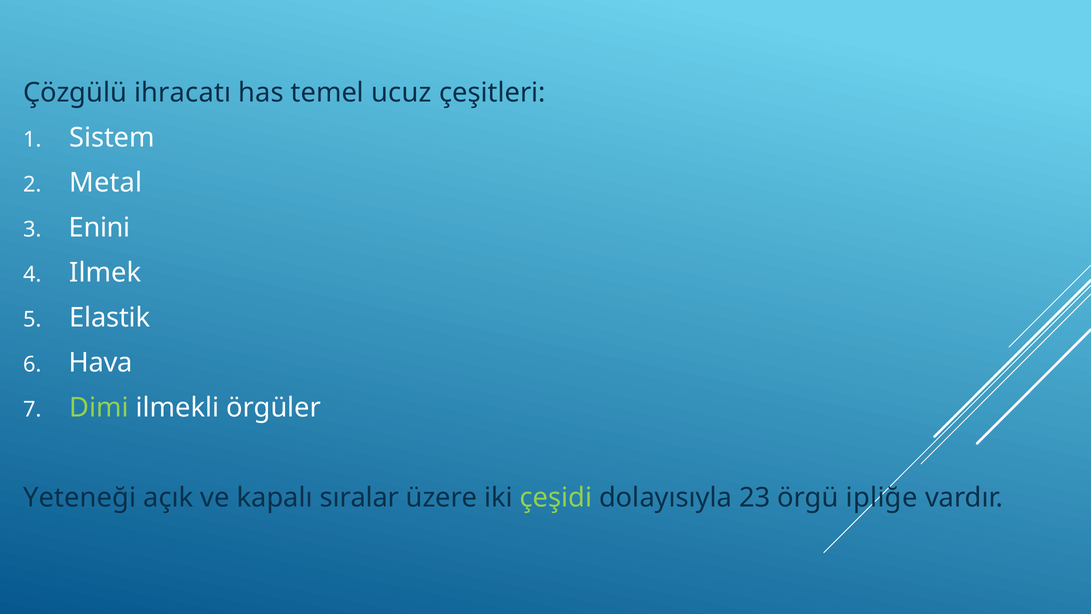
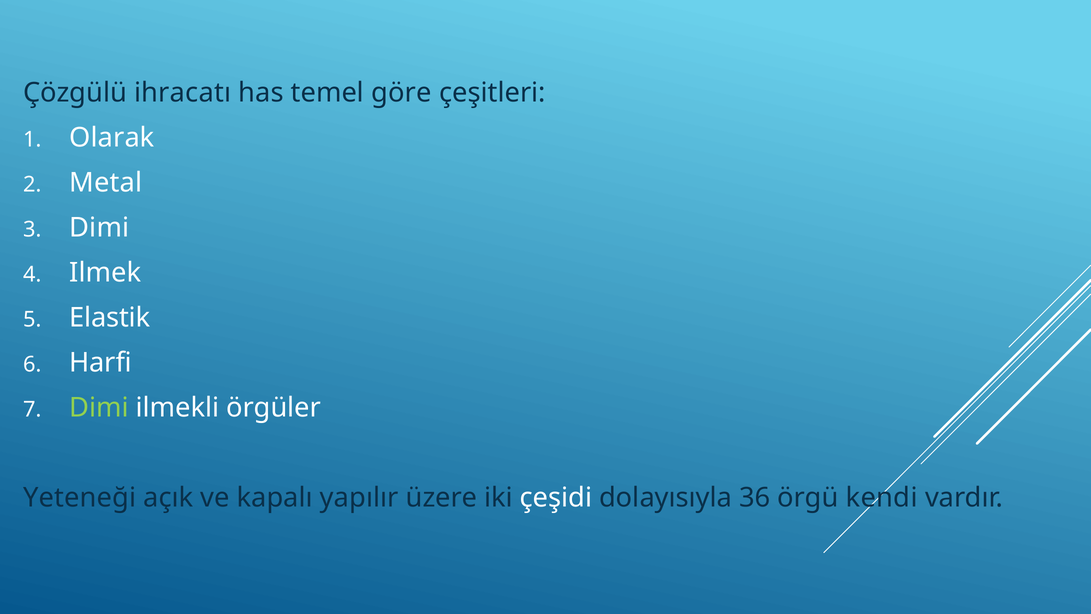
ucuz: ucuz -> göre
Sistem: Sistem -> Olarak
Enini at (100, 228): Enini -> Dimi
Hava: Hava -> Harfi
sıralar: sıralar -> yapılır
çeşidi colour: light green -> white
23: 23 -> 36
ipliğe: ipliğe -> kendi
